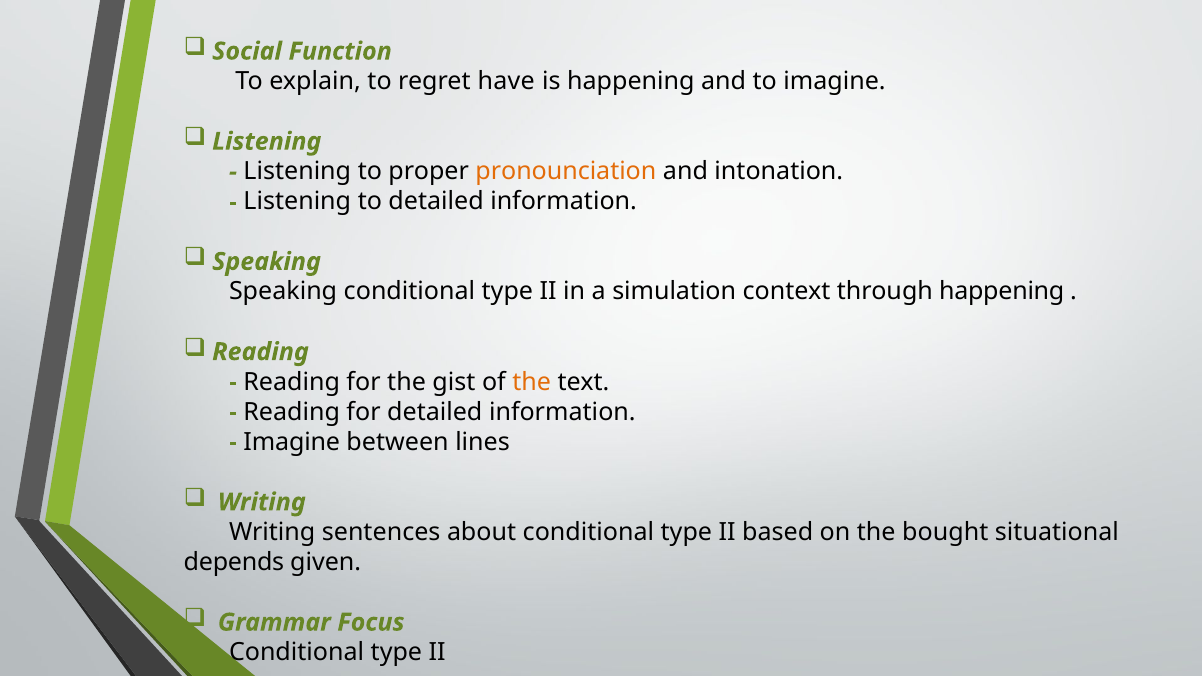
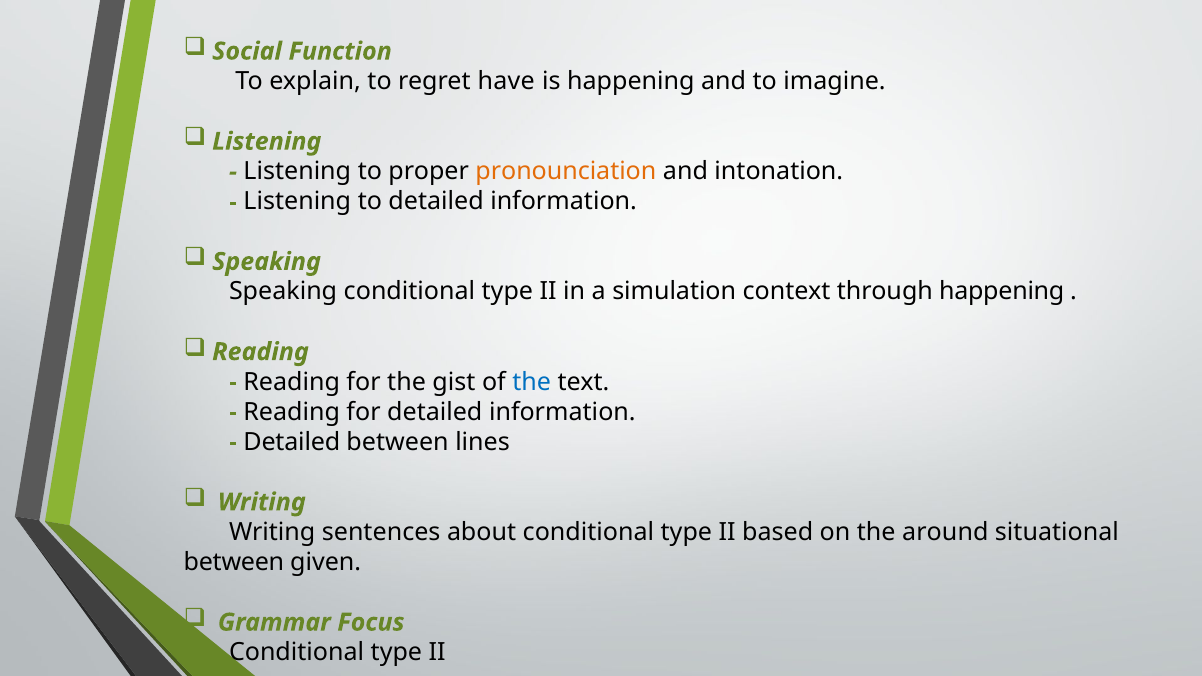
the at (532, 382) colour: orange -> blue
Imagine at (292, 442): Imagine -> Detailed
bought: bought -> around
depends at (234, 562): depends -> between
